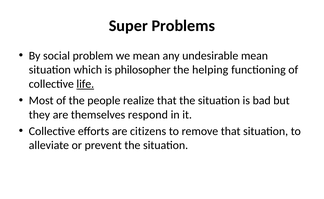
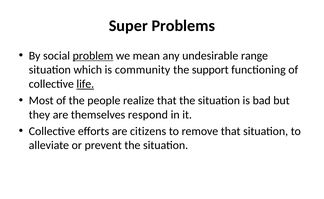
problem underline: none -> present
undesirable mean: mean -> range
philosopher: philosopher -> community
helping: helping -> support
